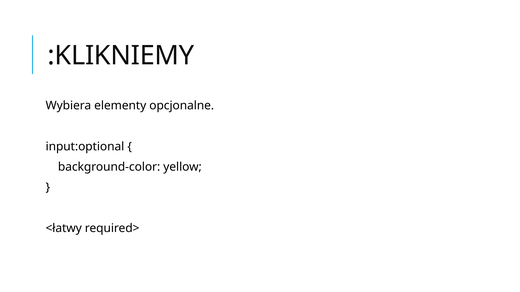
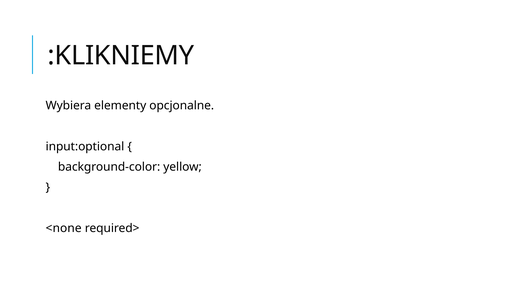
<łatwy: <łatwy -> <none
